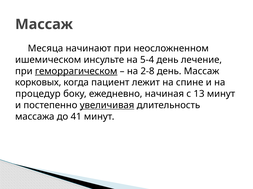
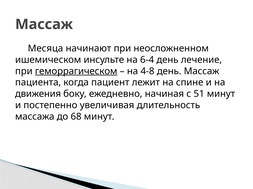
5-4: 5-4 -> 6-4
2-8: 2-8 -> 4-8
корковых: корковых -> пациента
процедур: процедур -> движения
13: 13 -> 51
увеличивая underline: present -> none
41: 41 -> 68
